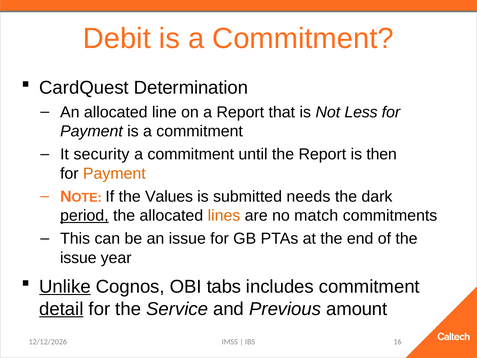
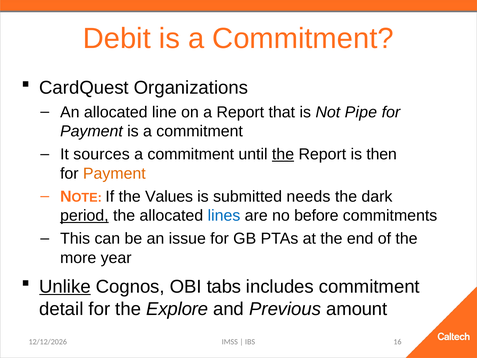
Determination: Determination -> Organizations
Less: Less -> Pipe
security: security -> sources
the at (283, 154) underline: none -> present
lines colour: orange -> blue
match: match -> before
issue at (78, 258): issue -> more
detail underline: present -> none
Service: Service -> Explore
